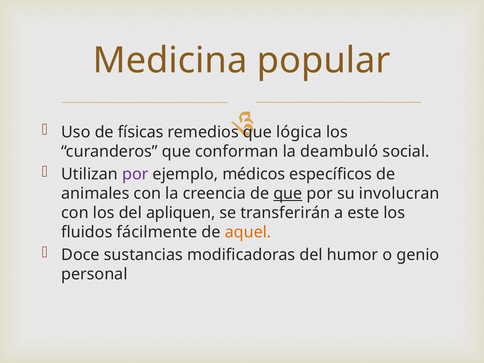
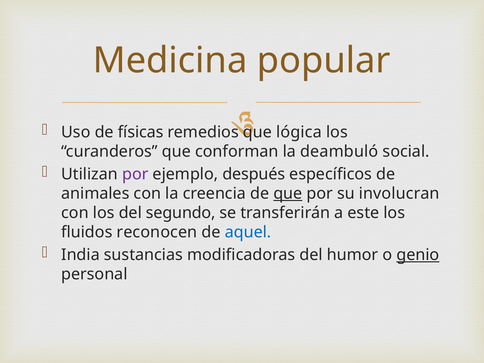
médicos: médicos -> después
apliquen: apliquen -> segundo
fácilmente: fácilmente -> reconocen
aquel colour: orange -> blue
Doce: Doce -> India
genio underline: none -> present
